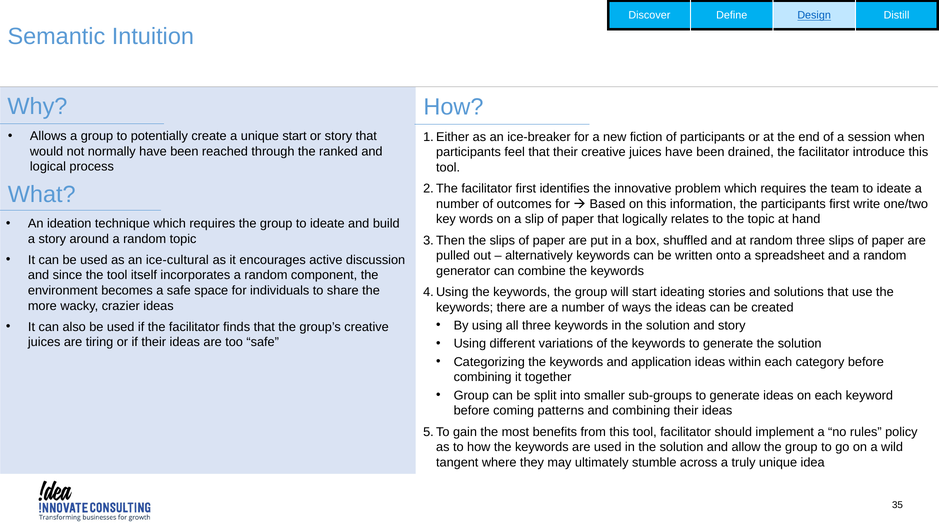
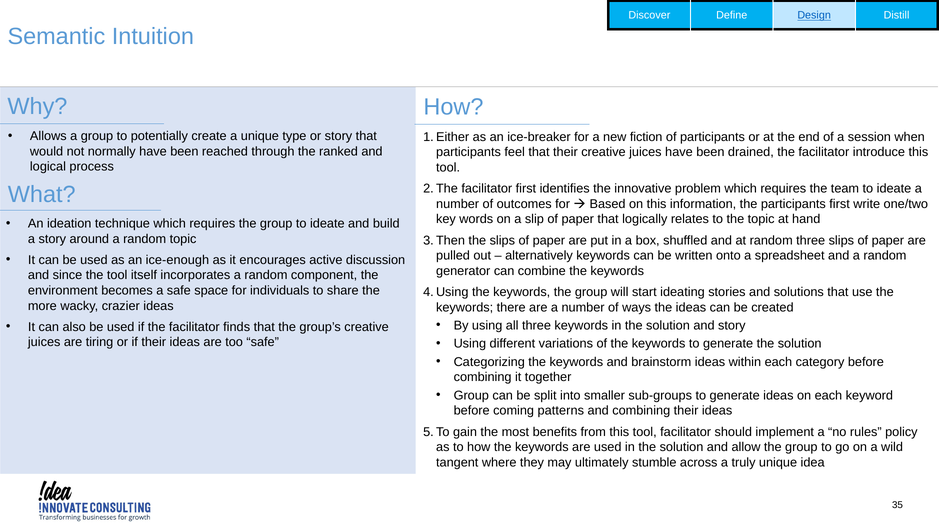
unique start: start -> type
ice-cultural: ice-cultural -> ice-enough
application: application -> brainstorm
